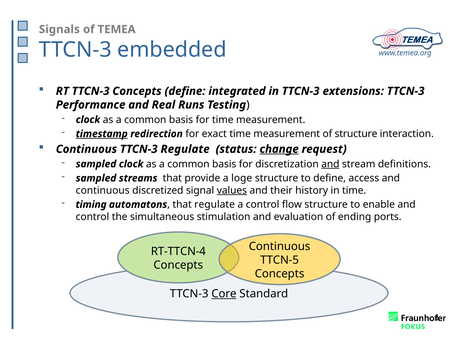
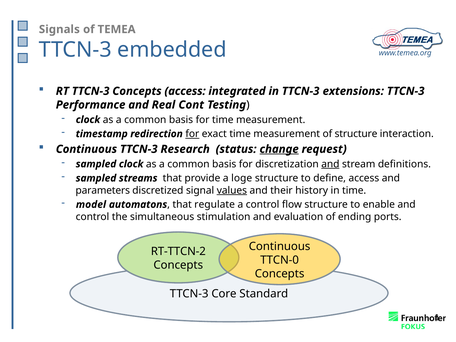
Concepts define: define -> access
Runs: Runs -> Cont
timestamp underline: present -> none
for at (192, 134) underline: none -> present
TTCN-3 Regulate: Regulate -> Research
continuous at (103, 190): continuous -> parameters
timing: timing -> model
RT-TTCN-4: RT-TTCN-4 -> RT-TTCN-2
TTCN-5: TTCN-5 -> TTCN-0
Core underline: present -> none
